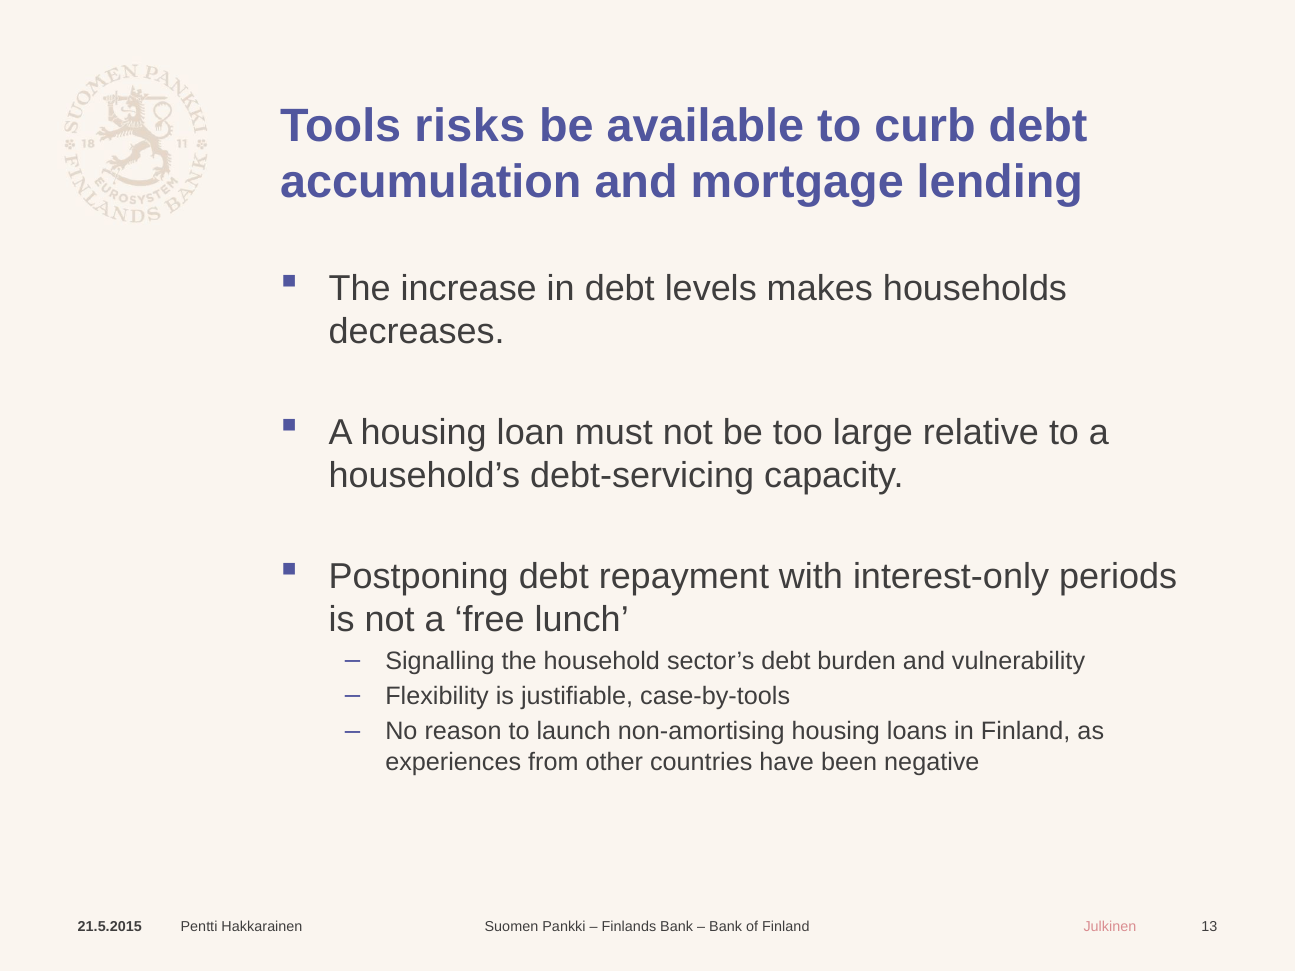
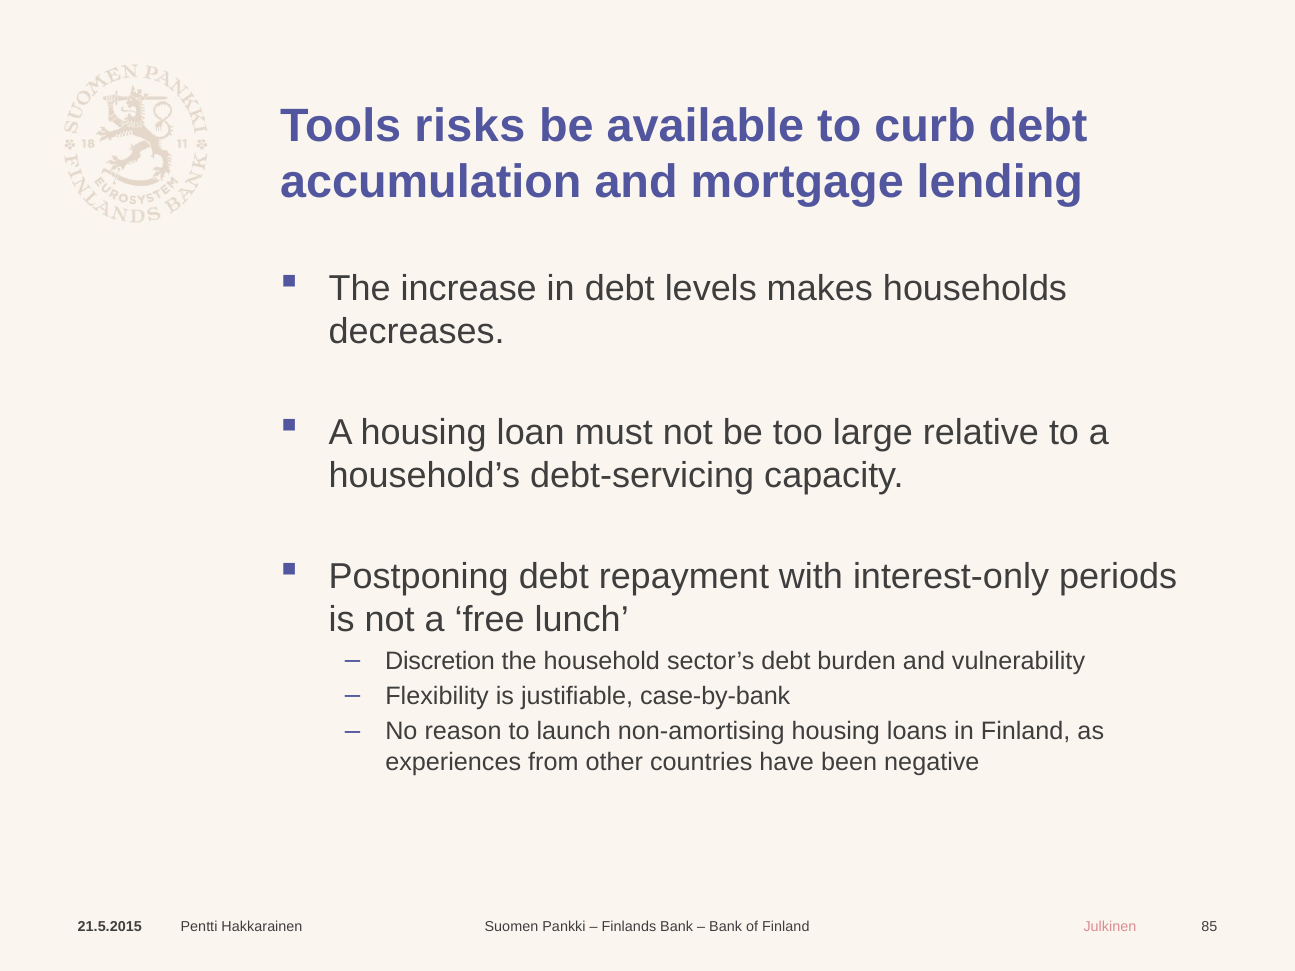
Signalling: Signalling -> Discretion
case-by-tools: case-by-tools -> case-by-bank
13: 13 -> 85
